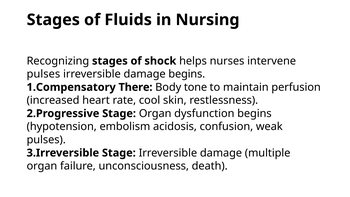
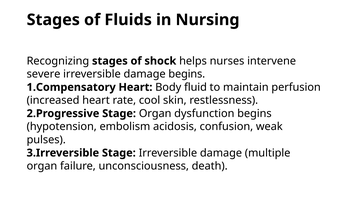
pulses at (43, 74): pulses -> severe
There at (135, 87): There -> Heart
tone: tone -> fluid
